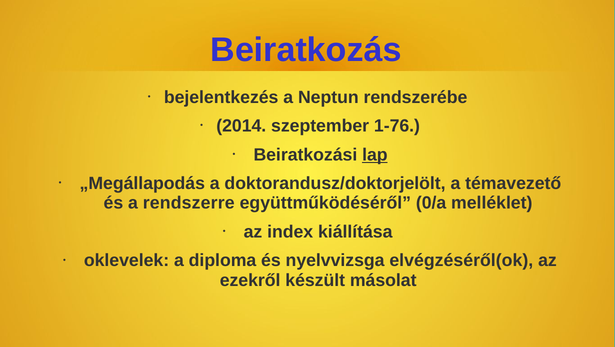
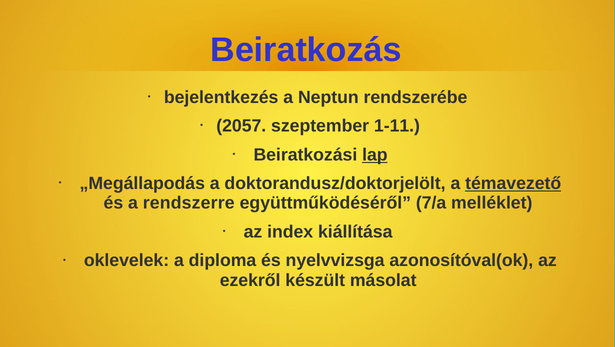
2014: 2014 -> 2057
1-76: 1-76 -> 1-11
témavezető underline: none -> present
0/a: 0/a -> 7/a
elvégzéséről(ok: elvégzéséről(ok -> azonosítóval(ok
